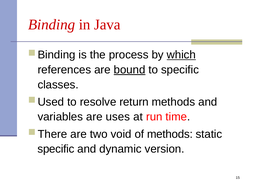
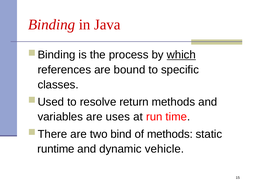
bound underline: present -> none
void: void -> bind
specific at (56, 149): specific -> runtime
version: version -> vehicle
